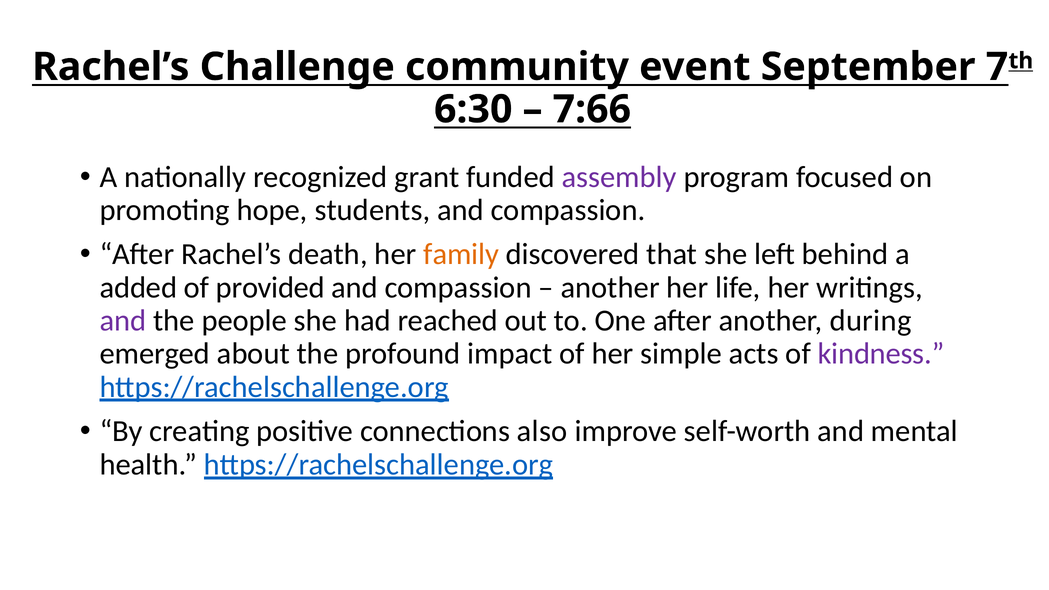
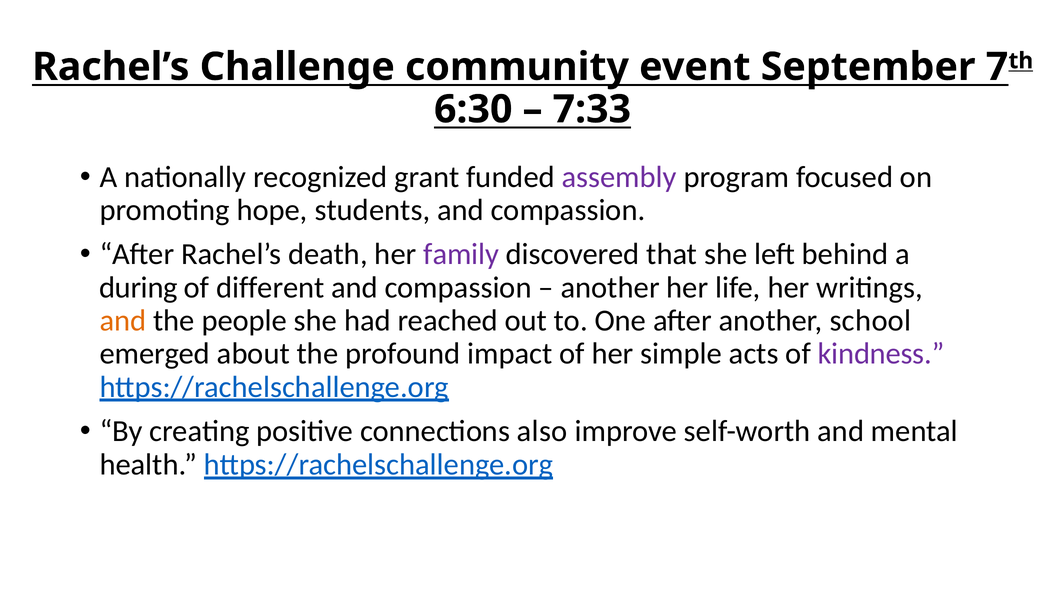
7:66: 7:66 -> 7:33
family colour: orange -> purple
added: added -> during
provided: provided -> different
and at (123, 320) colour: purple -> orange
during: during -> school
